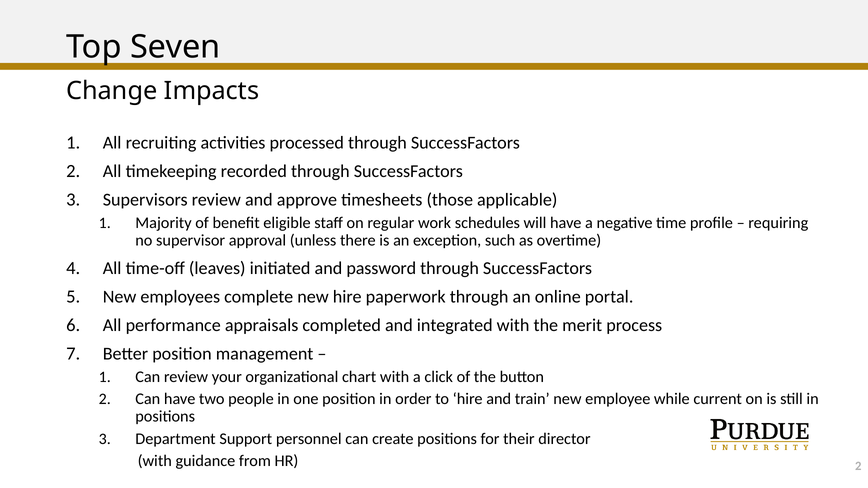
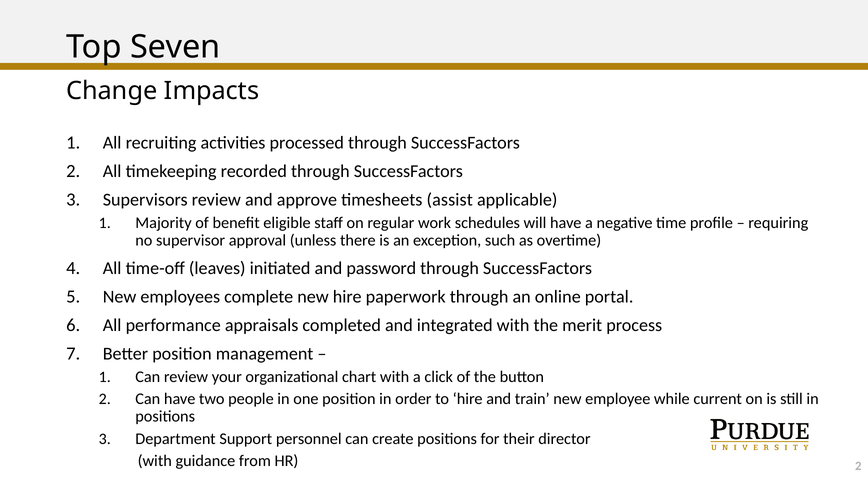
those: those -> assist
